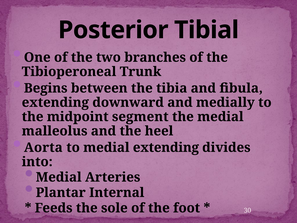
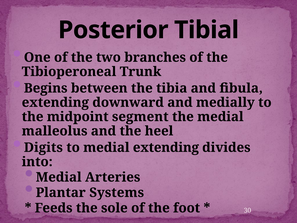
Aorta: Aorta -> Digits
Internal: Internal -> Systems
